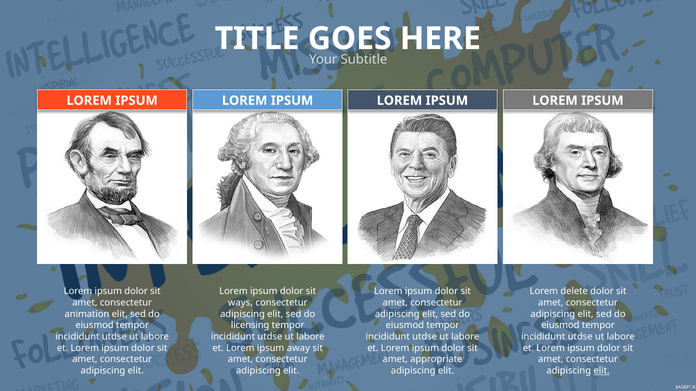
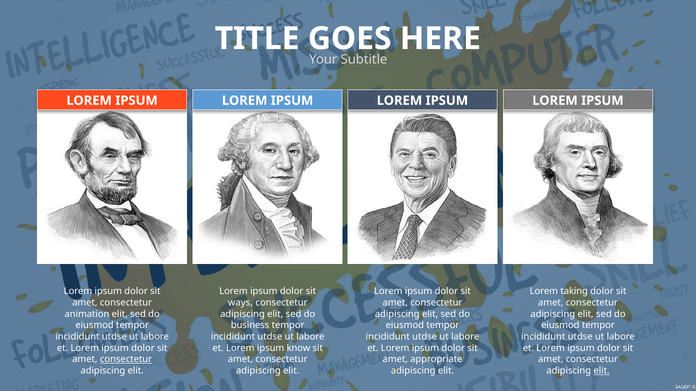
delete: delete -> taking
licensing: licensing -> business
away: away -> know
consectetur at (126, 360) underline: none -> present
